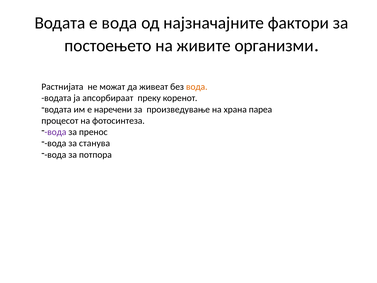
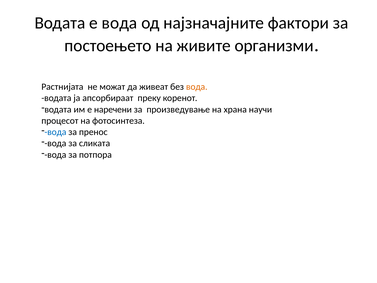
пареа: пареа -> научи
вода at (55, 132) colour: purple -> blue
станува: станува -> сликата
